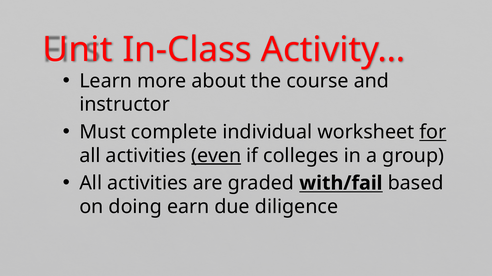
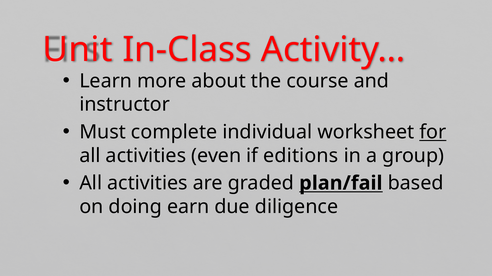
even underline: present -> none
colleges: colleges -> editions
with/fail: with/fail -> plan/fail
